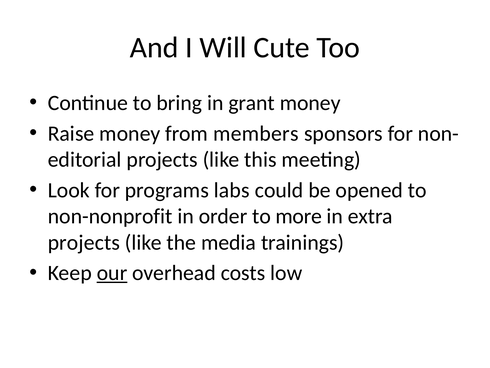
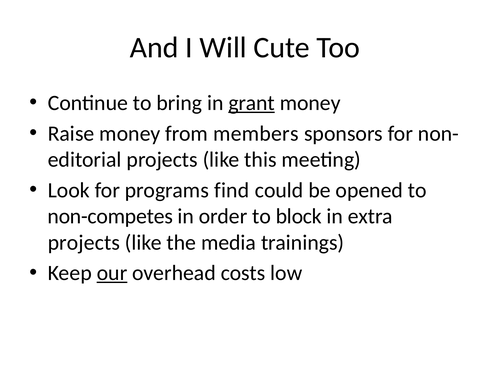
grant underline: none -> present
labs: labs -> find
non-nonprofit: non-nonprofit -> non-competes
more: more -> block
